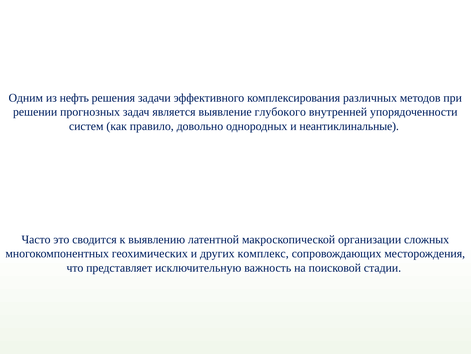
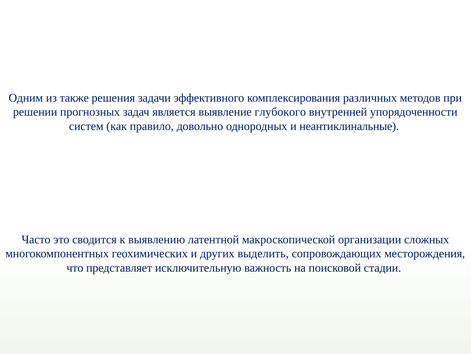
нефть: нефть -> также
комплекс: комплекс -> выделить
